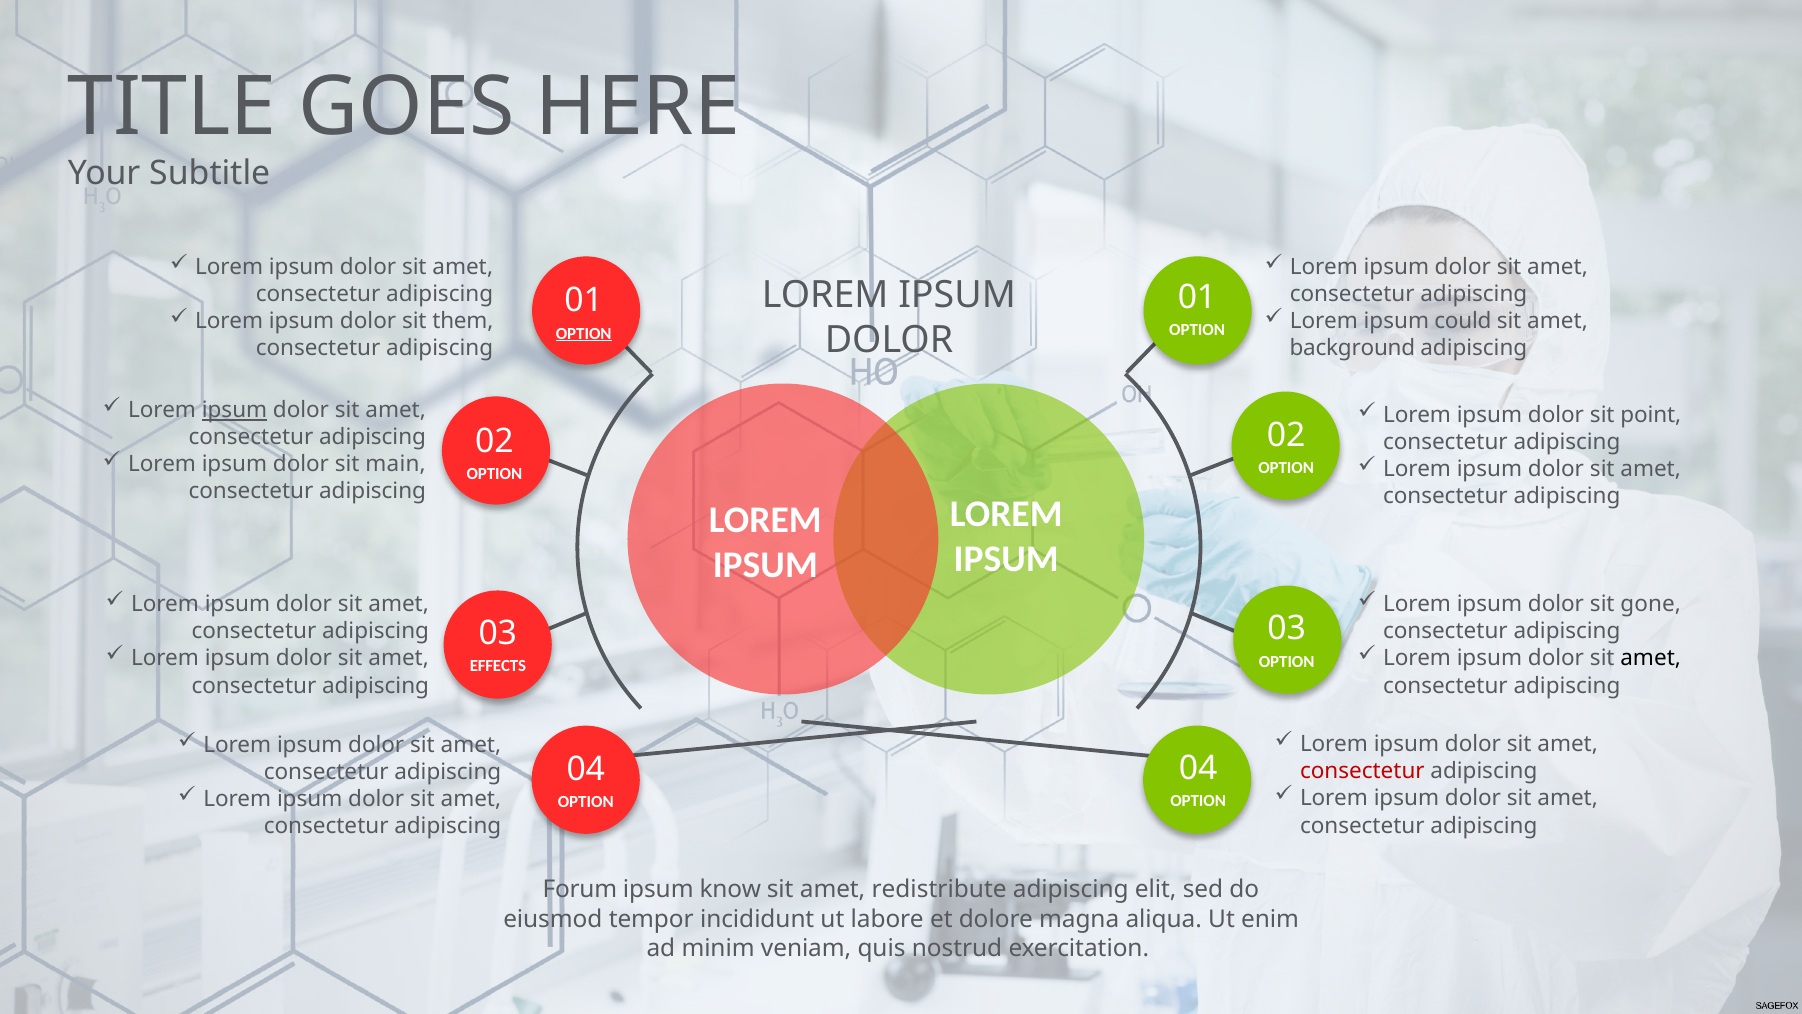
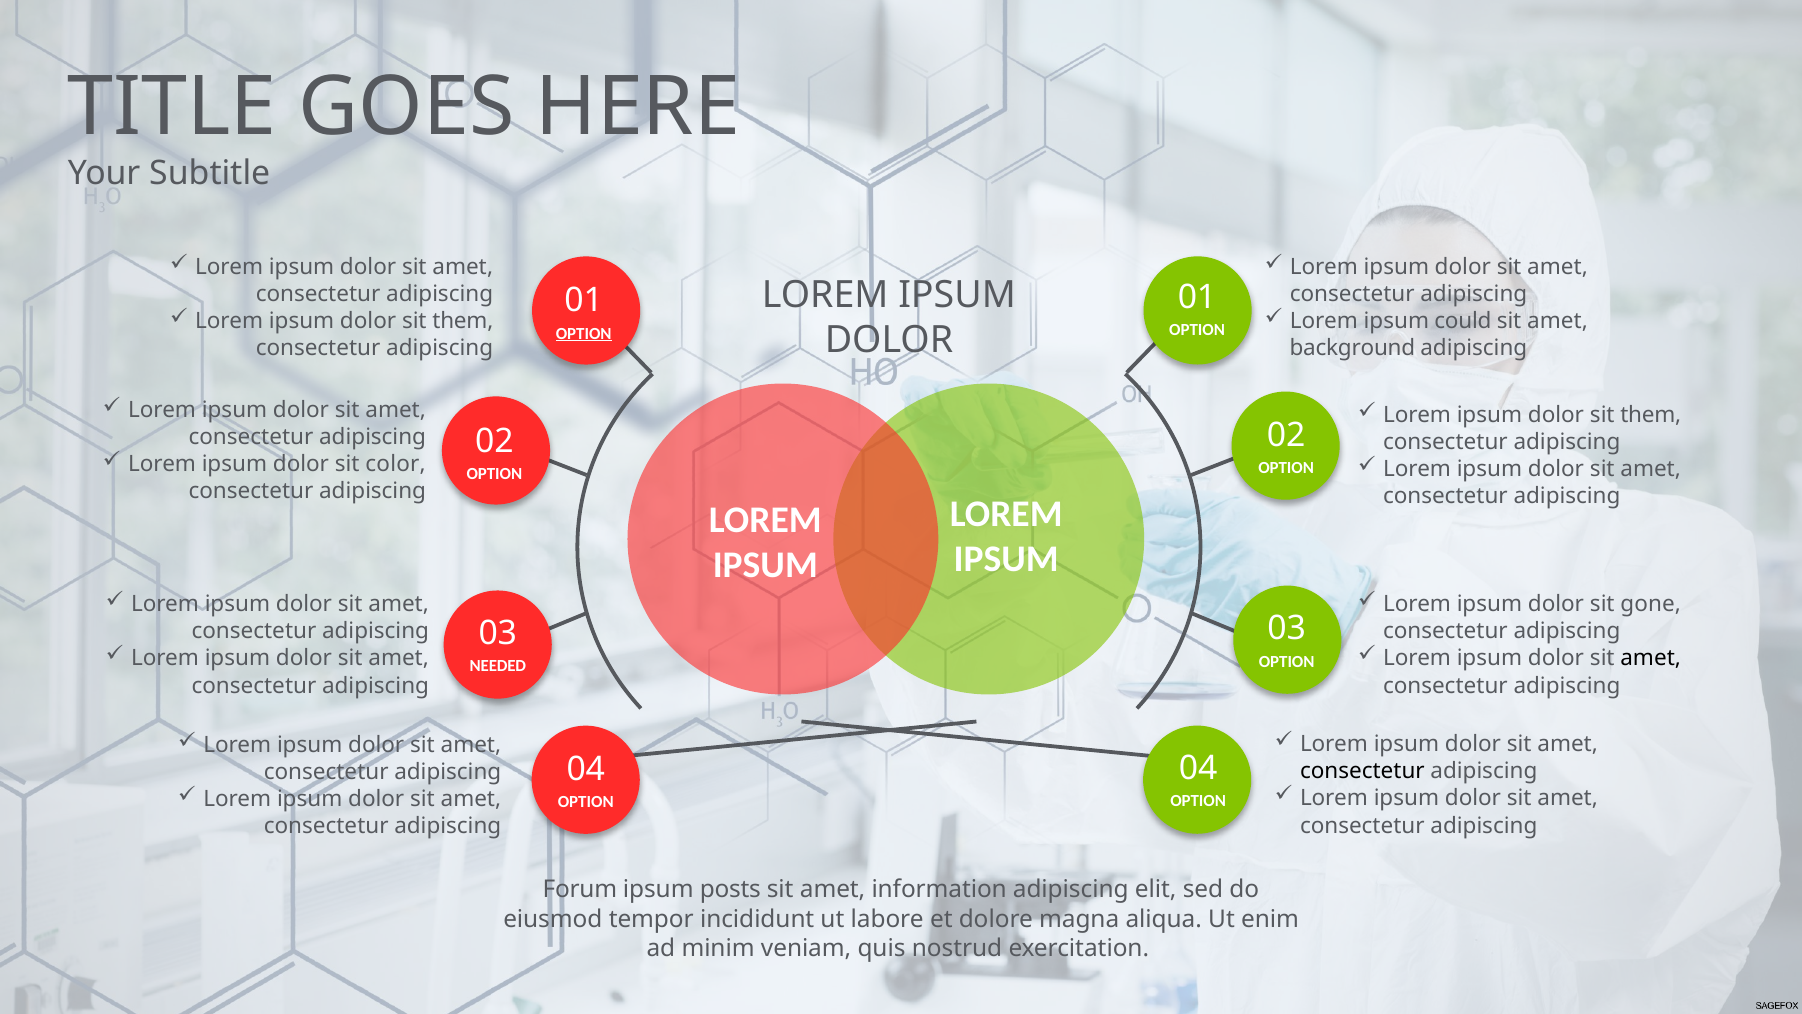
ipsum at (235, 410) underline: present -> none
point at (1651, 415): point -> them
main: main -> color
EFFECTS: EFFECTS -> NEEDED
consectetur at (1362, 771) colour: red -> black
know: know -> posts
redistribute: redistribute -> information
